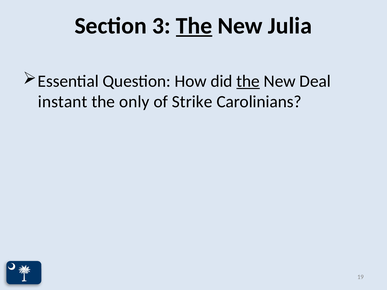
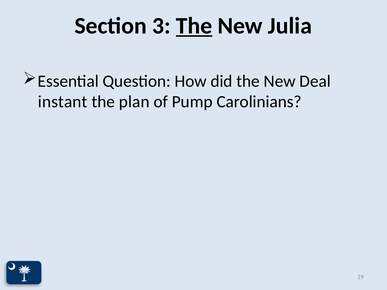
the at (248, 81) underline: present -> none
only: only -> plan
Strike: Strike -> Pump
